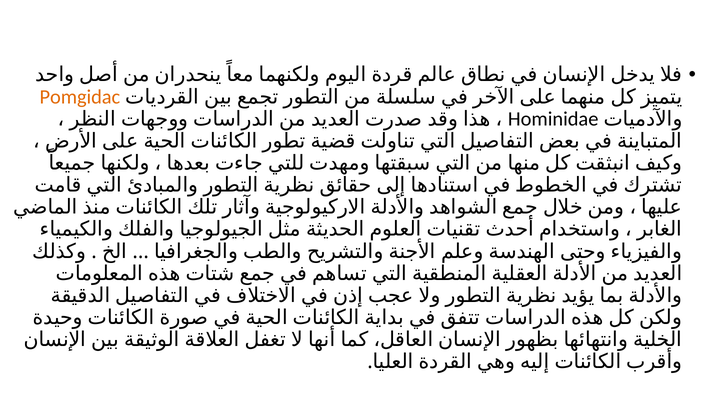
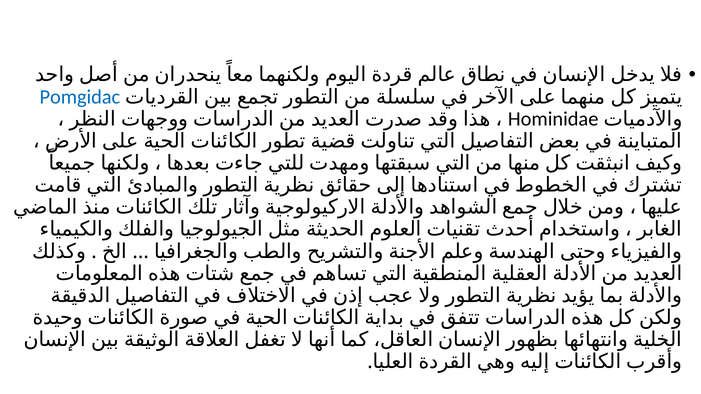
Pomgidac colour: orange -> blue
